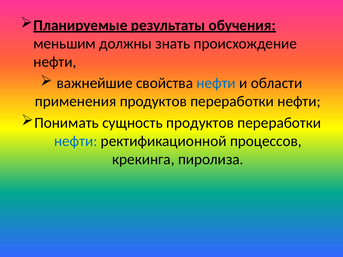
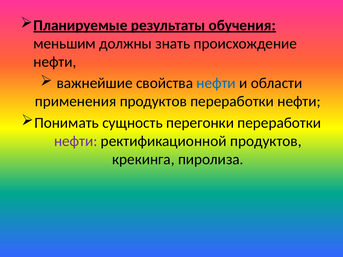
сущность продуктов: продуктов -> перегонки
нефти at (76, 141) colour: blue -> purple
ректификационной процессов: процессов -> продуктов
